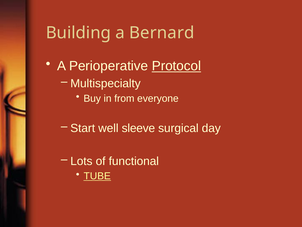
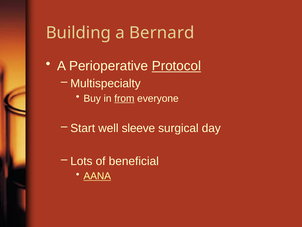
from underline: none -> present
functional: functional -> beneficial
TUBE: TUBE -> AANA
